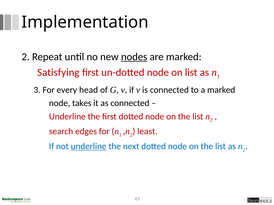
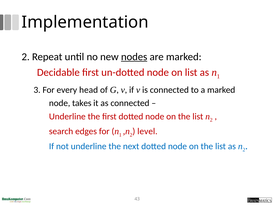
Satisfying: Satisfying -> Decidable
least: least -> level
underline at (89, 147) underline: present -> none
